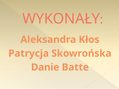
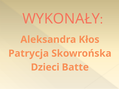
Danie: Danie -> Dzieci
